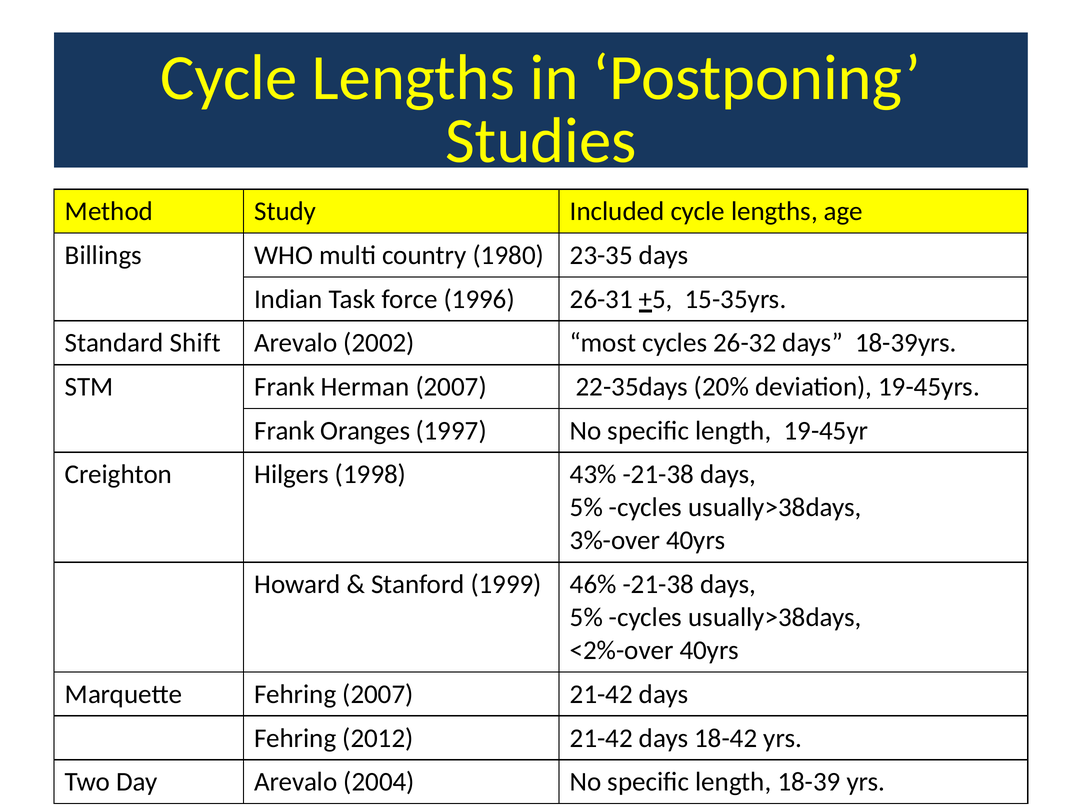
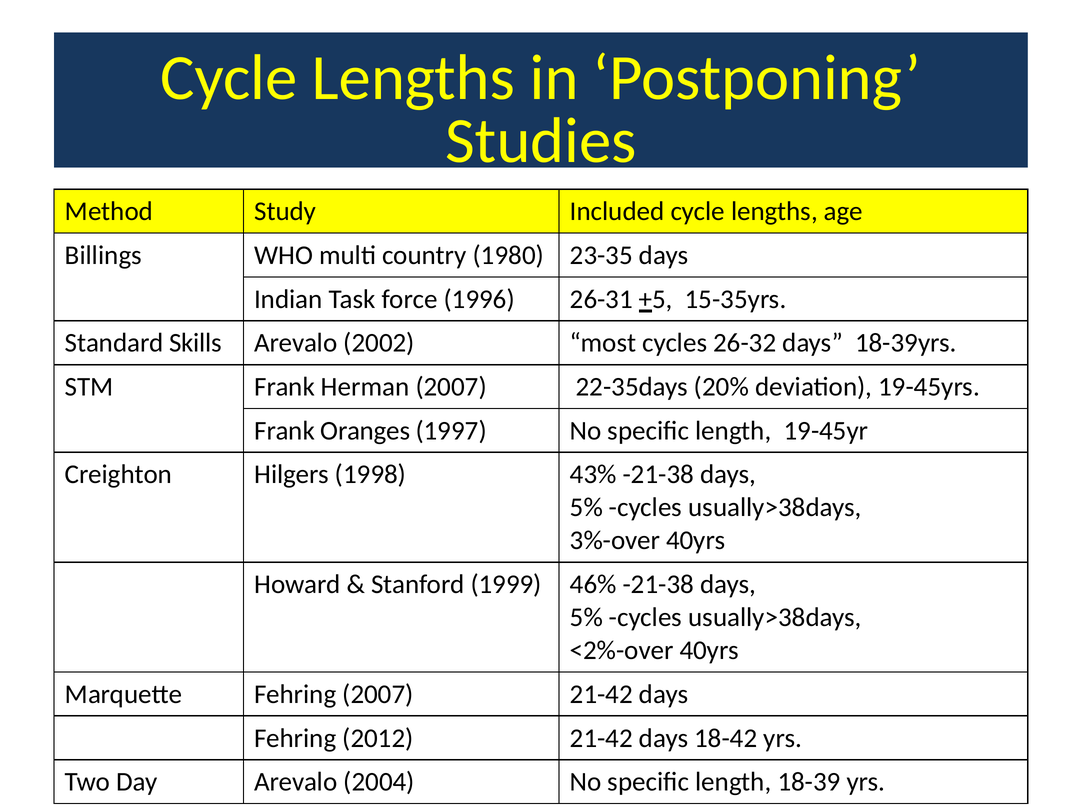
Shift: Shift -> Skills
